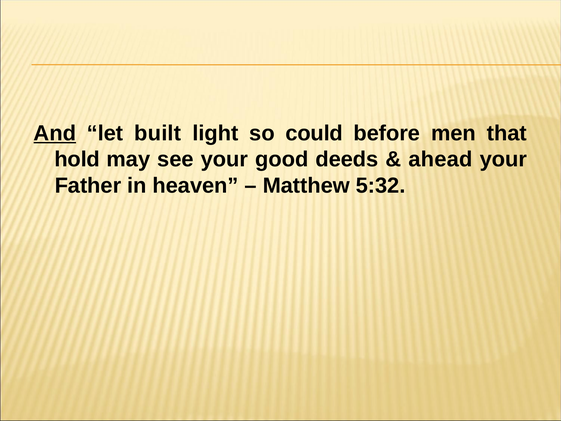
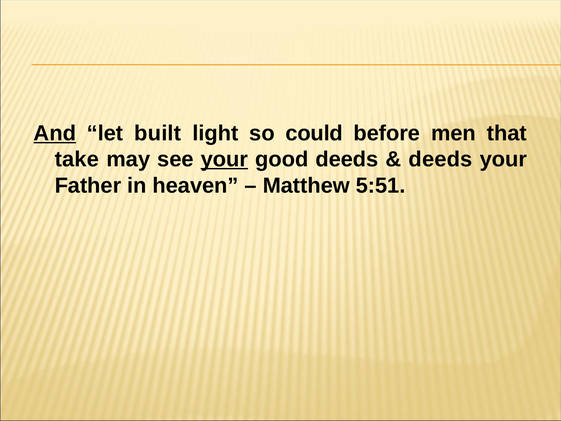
hold: hold -> take
your at (224, 159) underline: none -> present
ahead at (440, 159): ahead -> deeds
5:32: 5:32 -> 5:51
